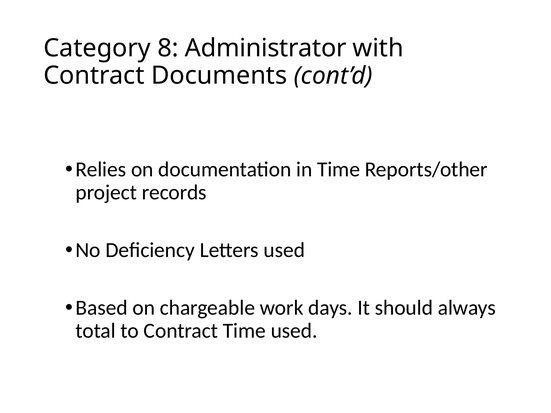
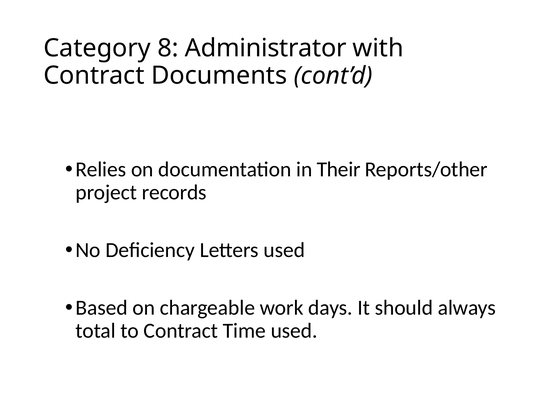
in Time: Time -> Their
